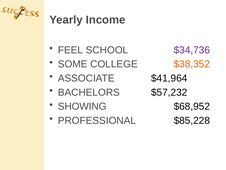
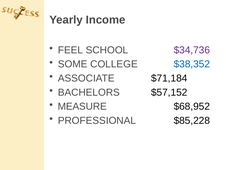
$38,352 colour: orange -> blue
$41,964: $41,964 -> $71,184
$57,232: $57,232 -> $57,152
SHOWING: SHOWING -> MEASURE
